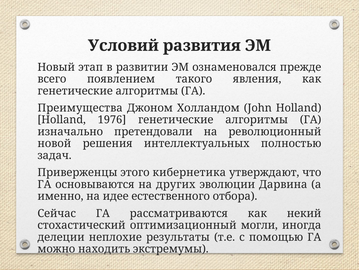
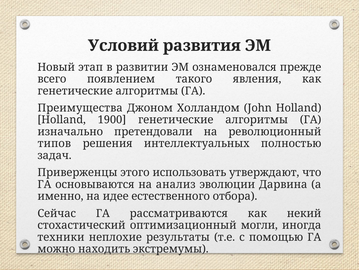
1976: 1976 -> 1900
новой: новой -> типов
кибернетика: кибернетика -> использовать
других: других -> анализ
делеции: делеции -> техники
